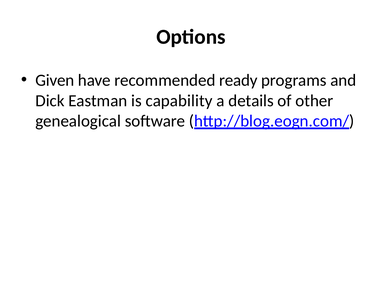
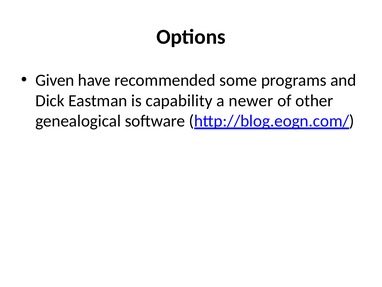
ready: ready -> some
details: details -> newer
